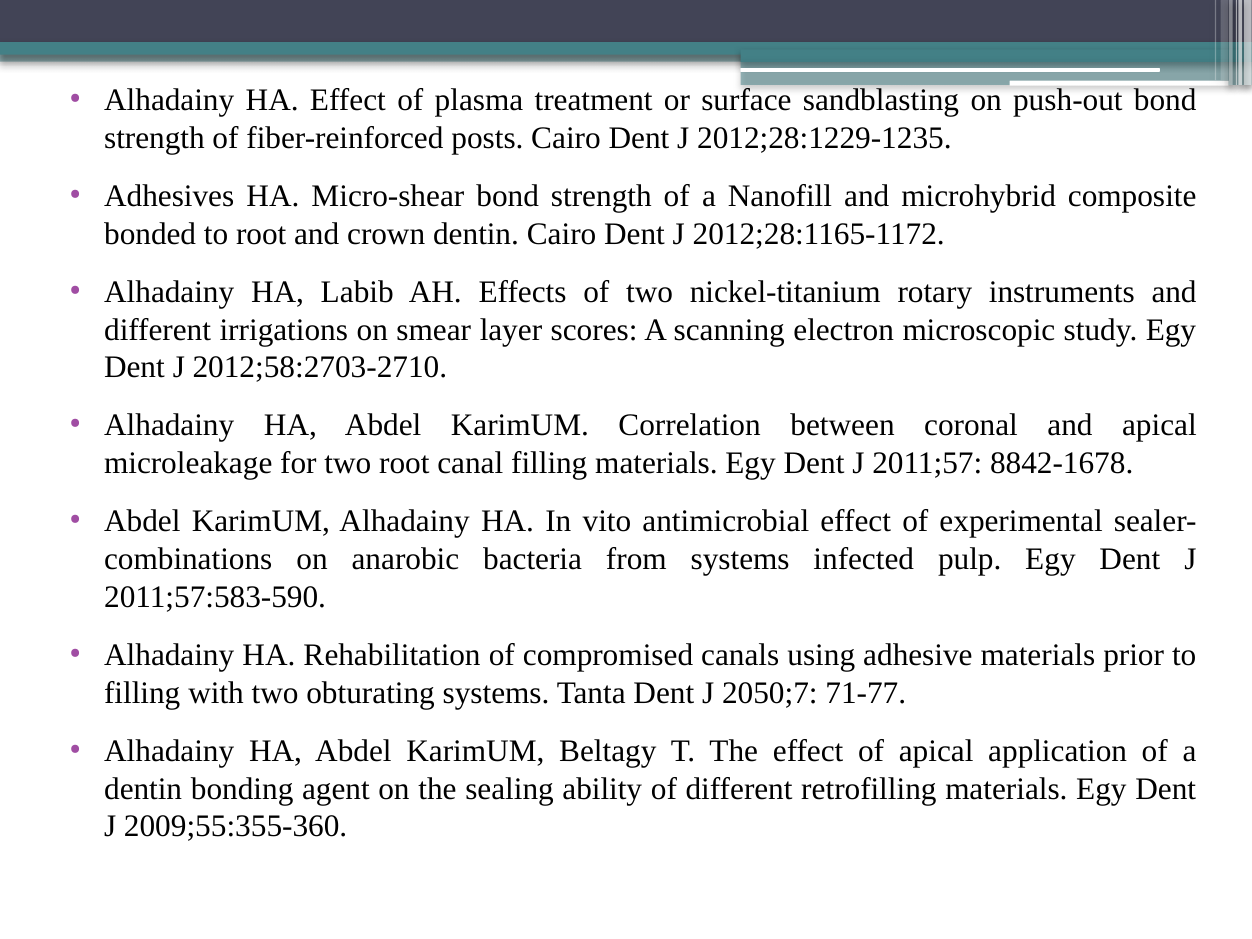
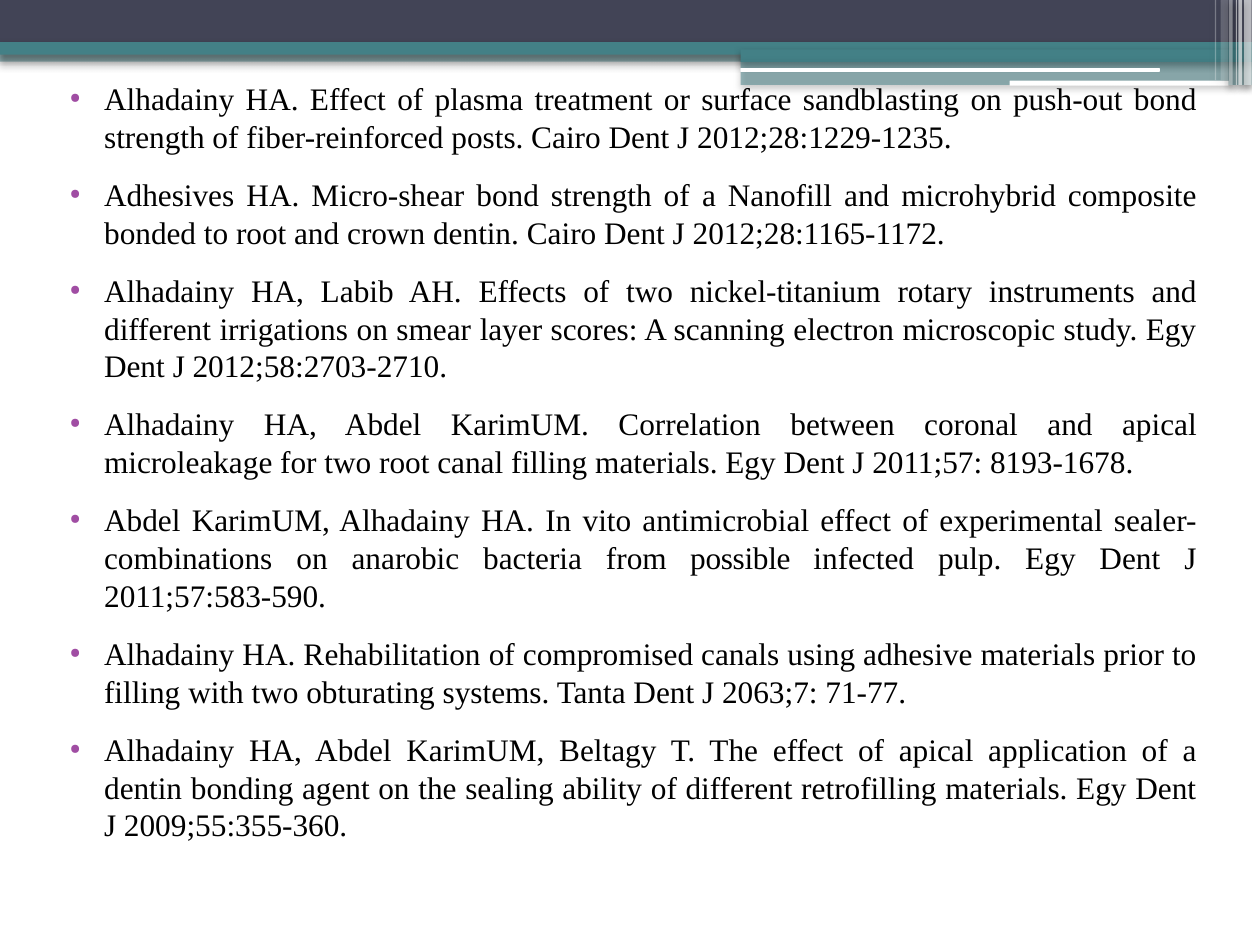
8842-1678: 8842-1678 -> 8193-1678
from systems: systems -> possible
2050;7: 2050;7 -> 2063;7
